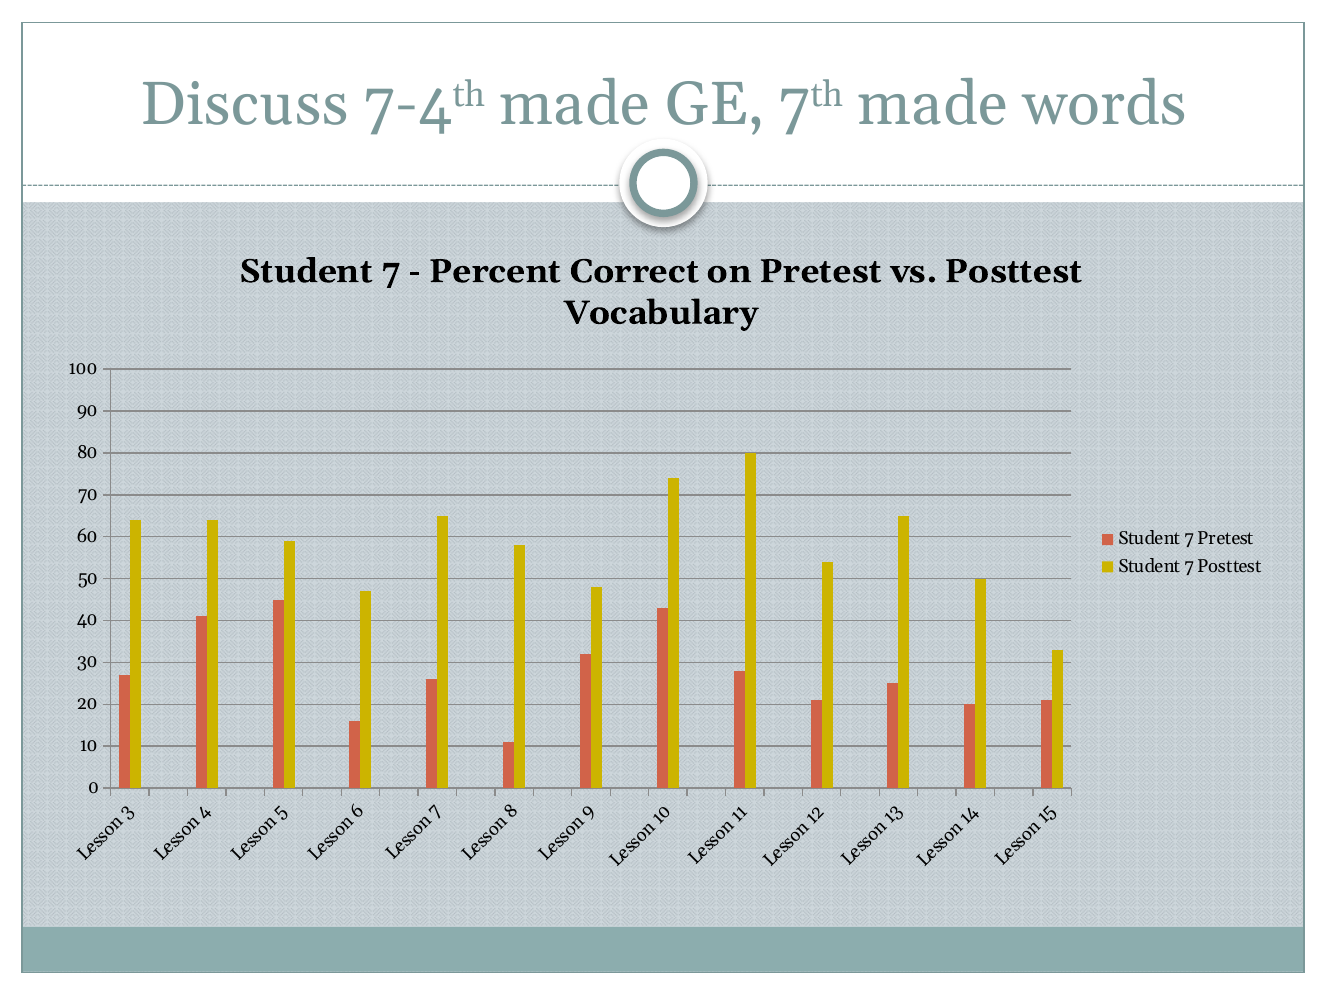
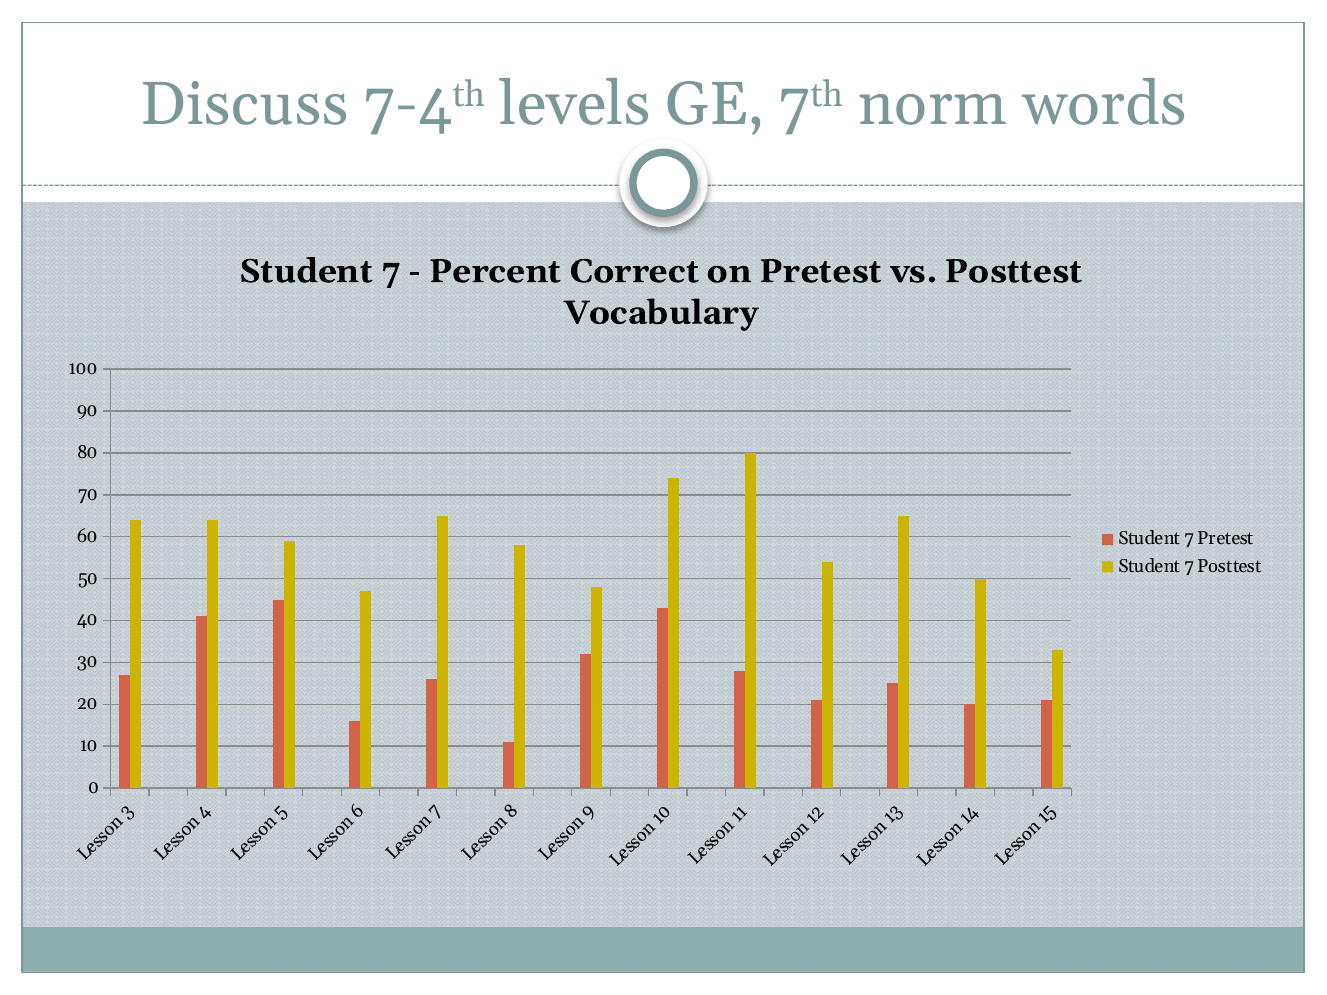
7-4th made: made -> levels
7th made: made -> norm
